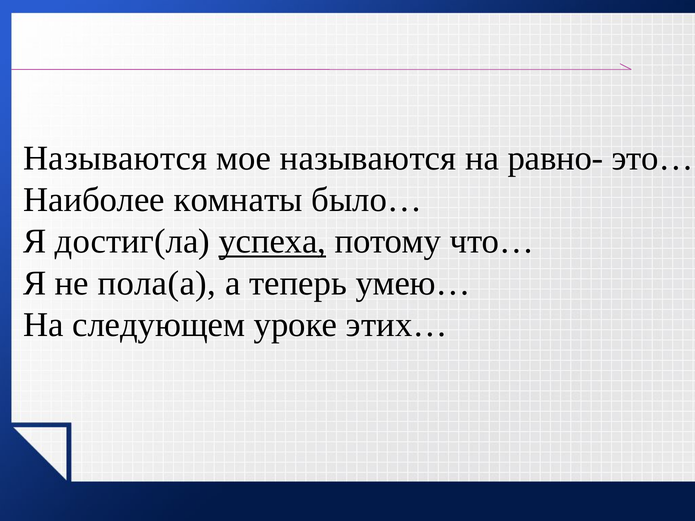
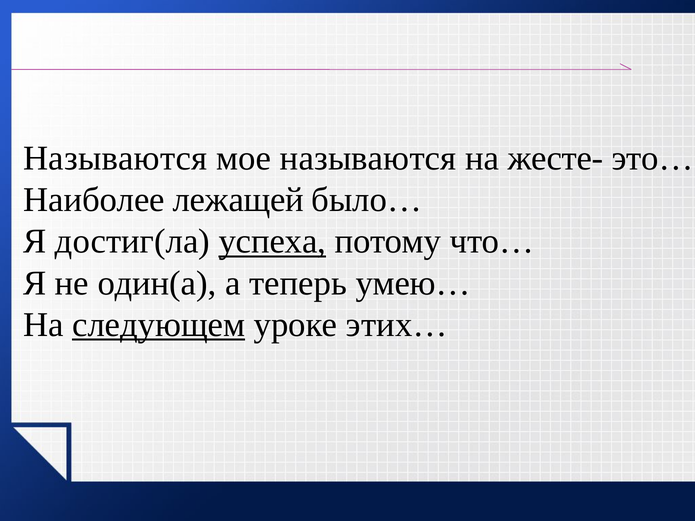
равно-: равно- -> жесте-
комнаты: комнаты -> лежащей
пола(а: пола(а -> один(а
следующем underline: none -> present
